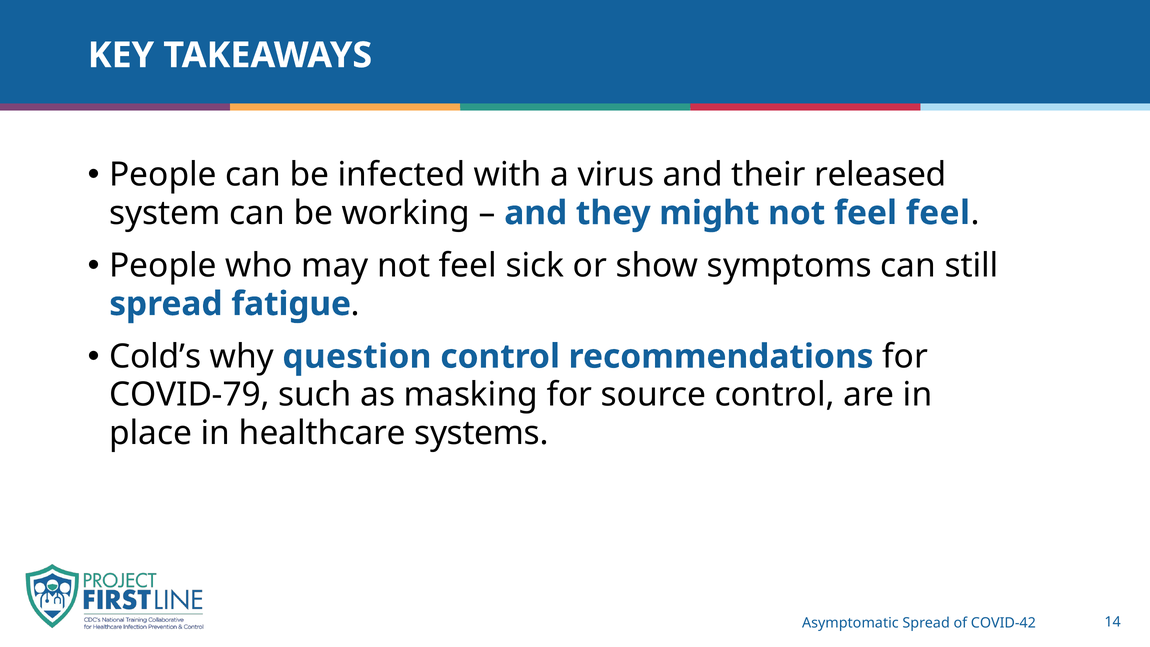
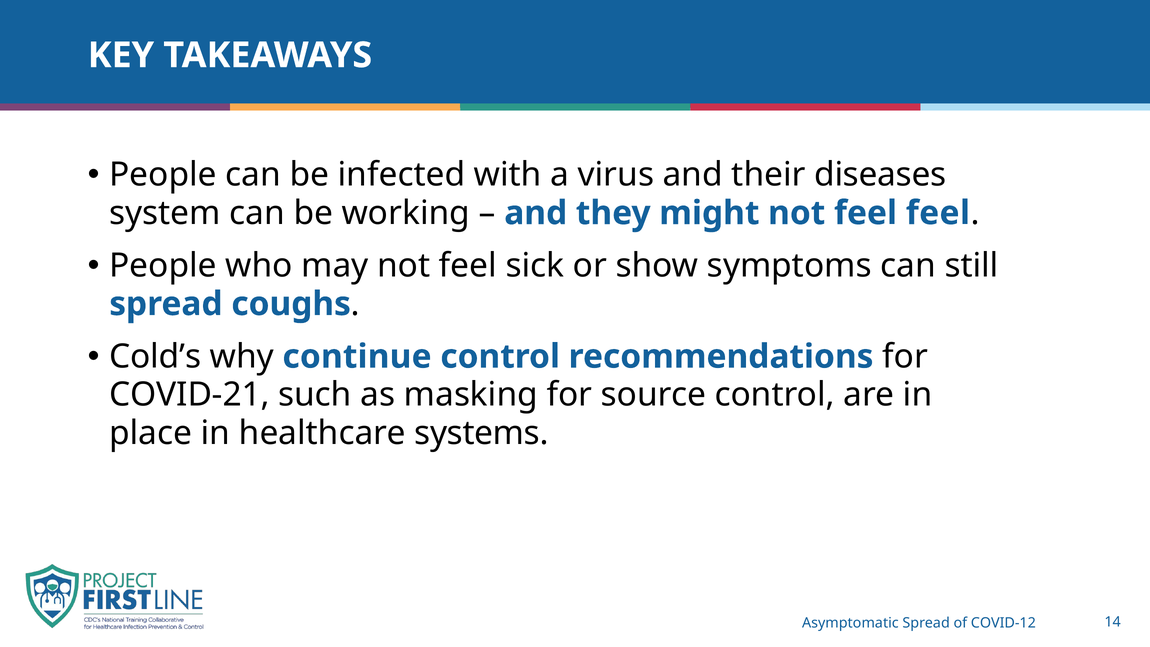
released: released -> diseases
fatigue: fatigue -> coughs
question: question -> continue
COVID-79: COVID-79 -> COVID-21
COVID-42: COVID-42 -> COVID-12
